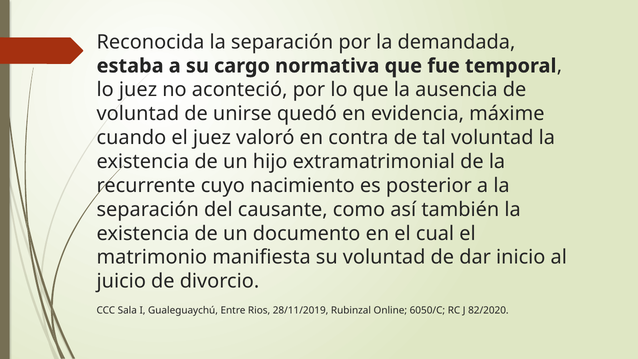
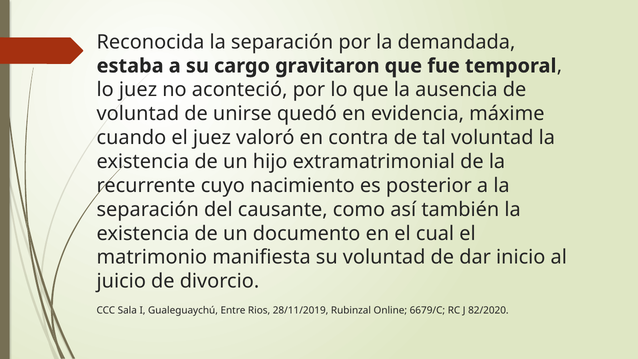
normativa: normativa -> gravitaron
6050/C: 6050/C -> 6679/C
